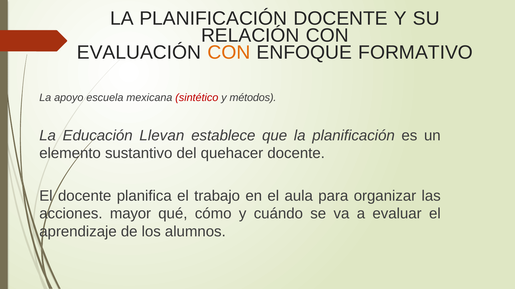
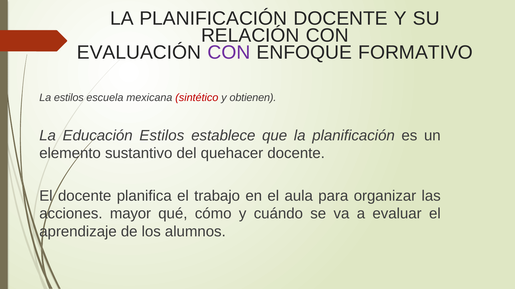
CON at (229, 52) colour: orange -> purple
La apoyo: apoyo -> estilos
métodos: métodos -> obtienen
Educación Llevan: Llevan -> Estilos
